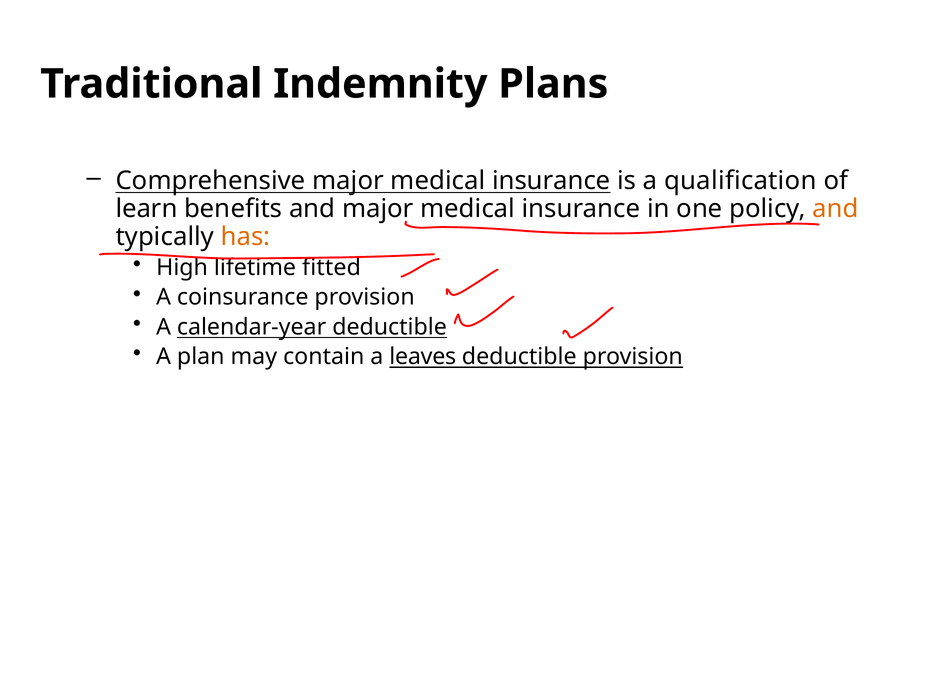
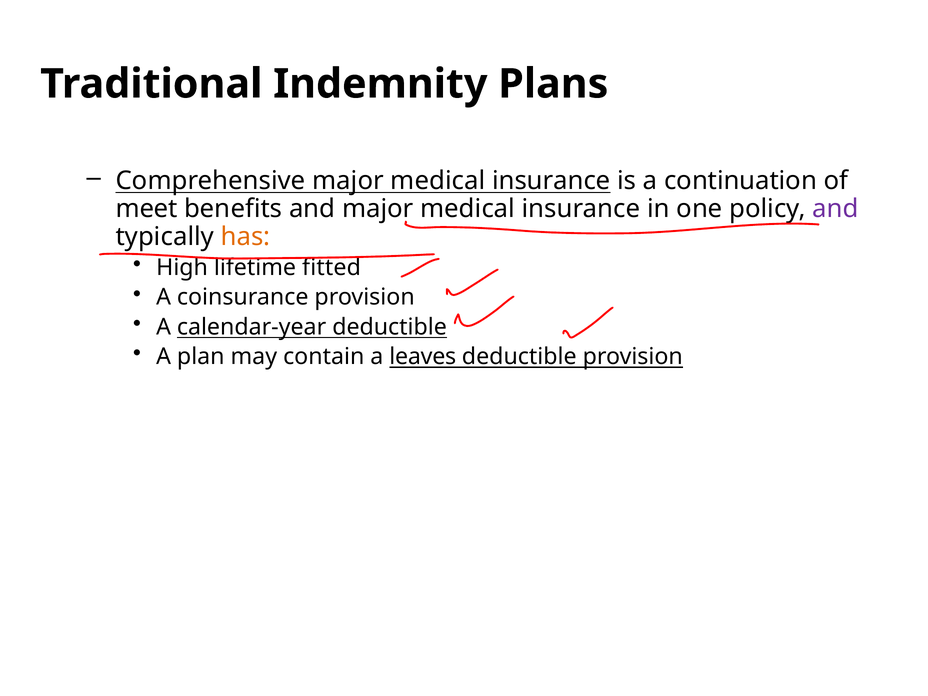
qualification: qualification -> continuation
learn: learn -> meet
and at (835, 209) colour: orange -> purple
